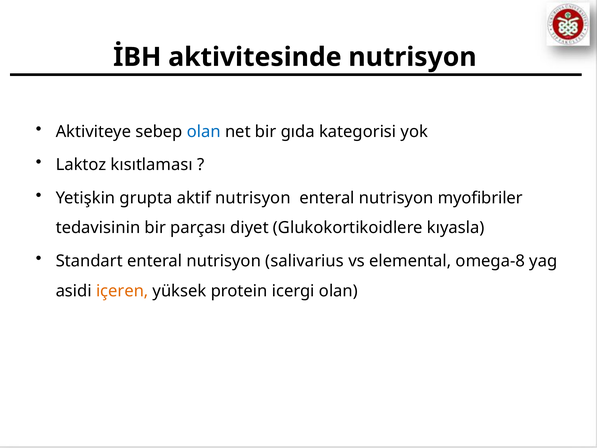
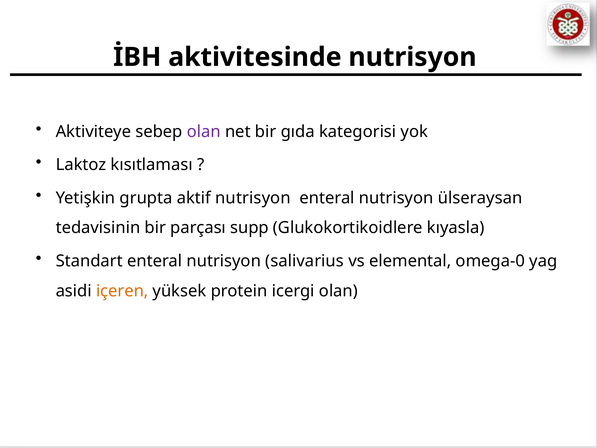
olan at (204, 132) colour: blue -> purple
myofibriler: myofibriler -> ülseraysan
diyet: diyet -> supp
omega-8: omega-8 -> omega-0
